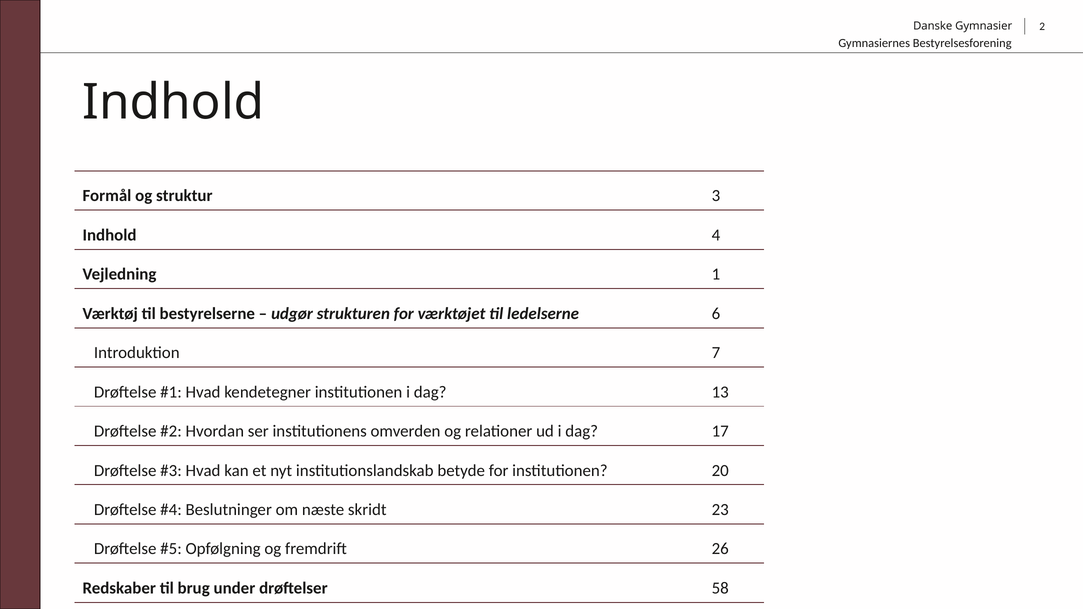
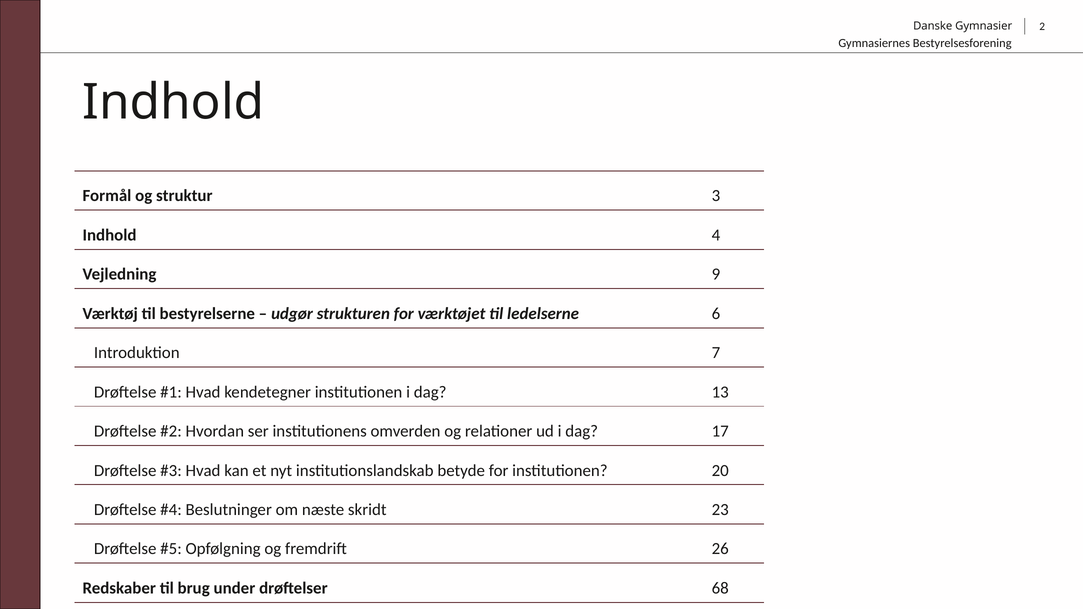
1: 1 -> 9
58: 58 -> 68
